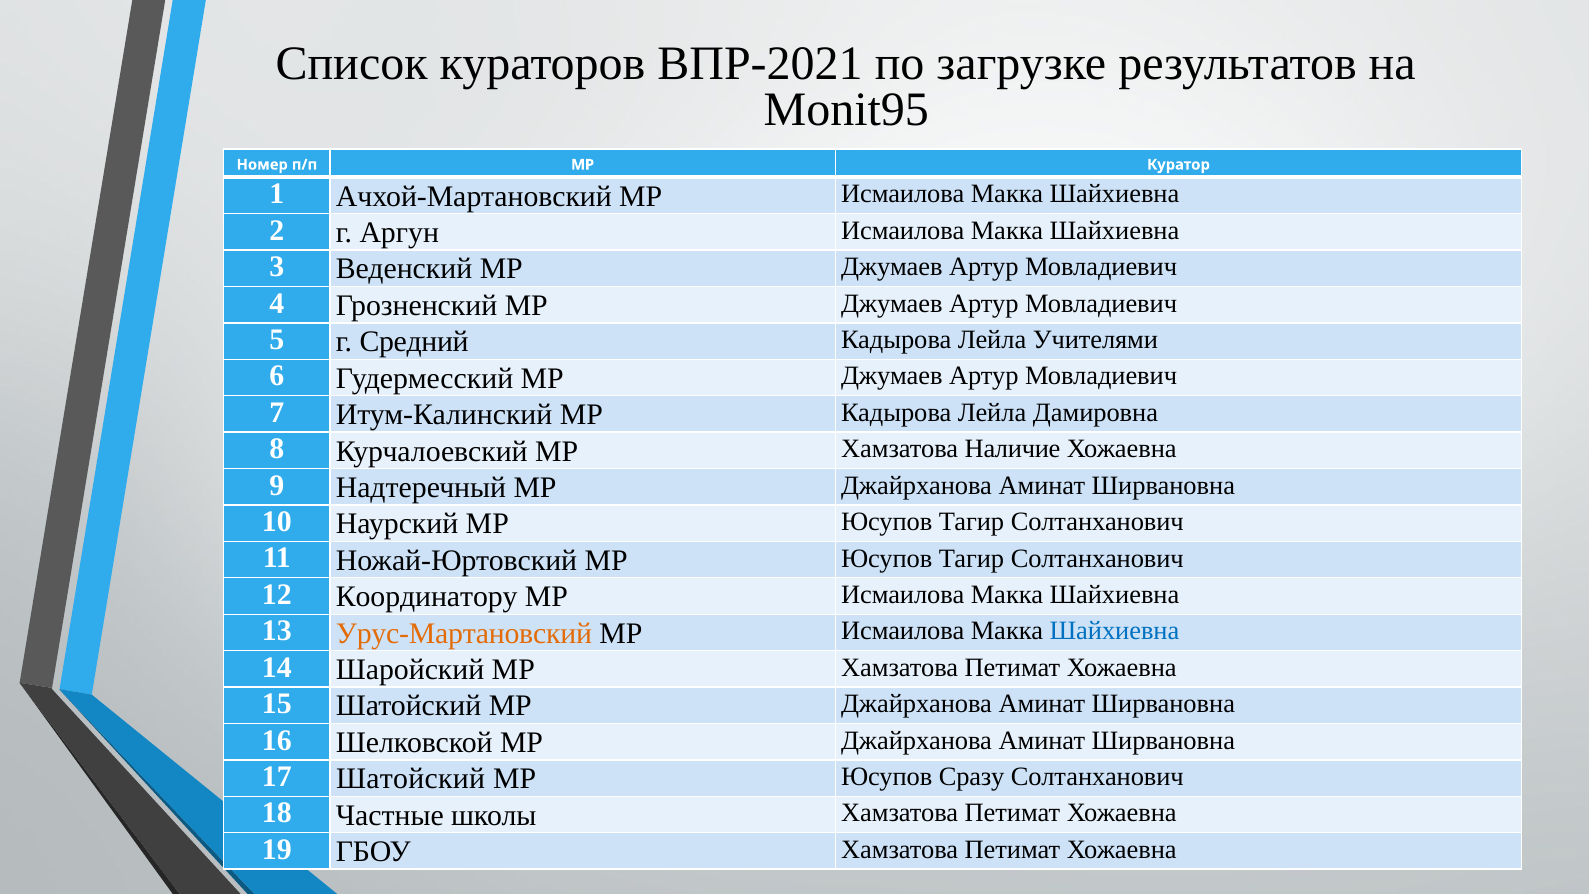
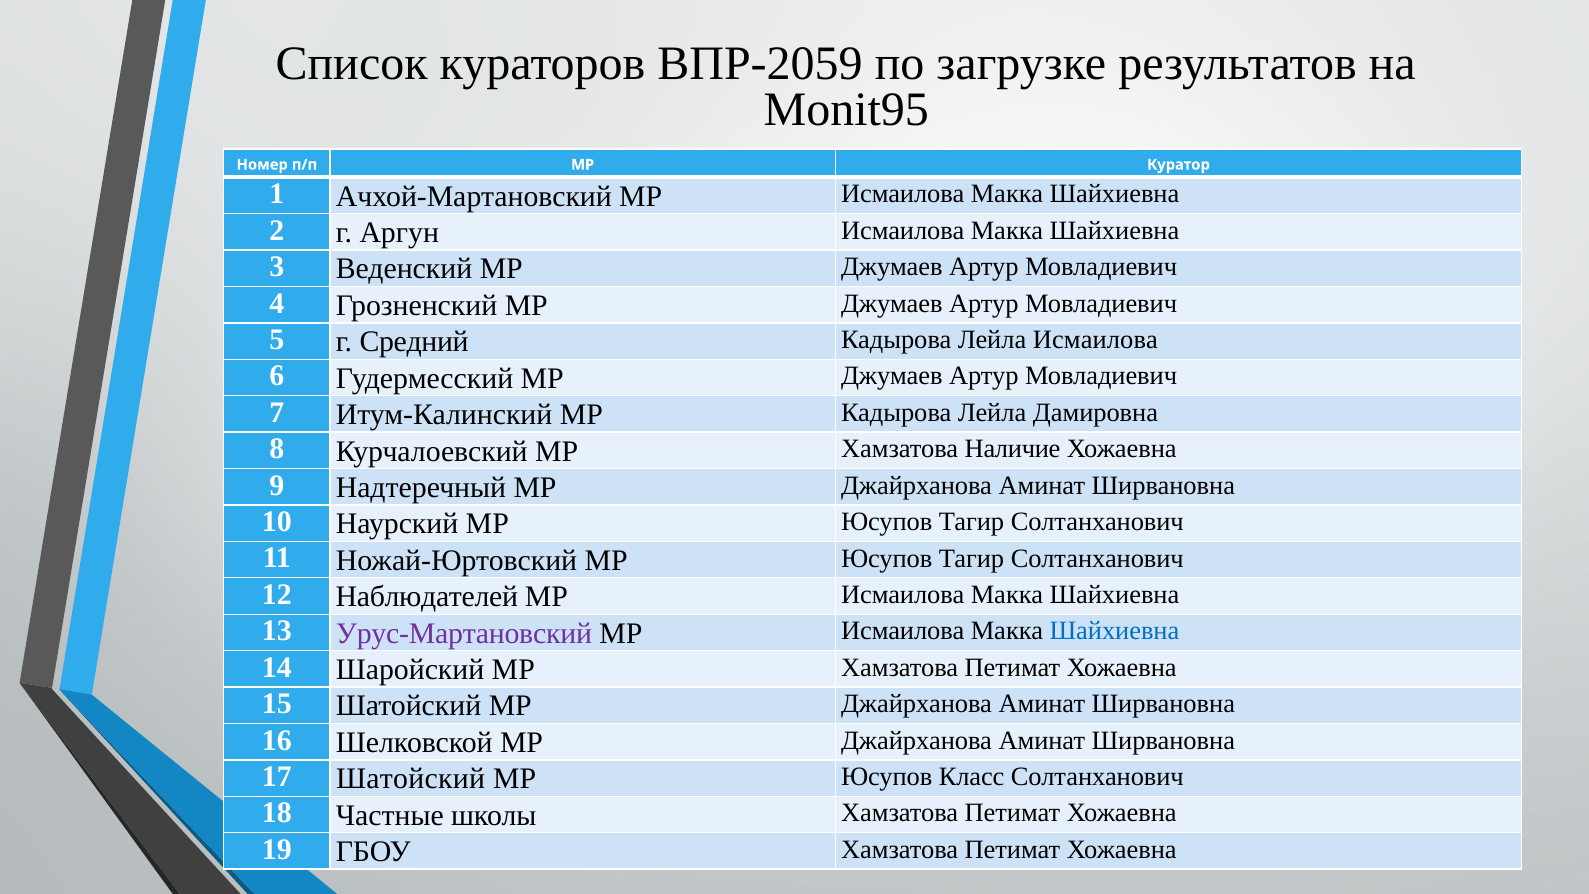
ВПР-2021: ВПР-2021 -> ВПР-2059
Лейла Учителями: Учителями -> Исмаилова
Координатору: Координатору -> Наблюдателей
Урус-Мартановский colour: orange -> purple
Сразу: Сразу -> Класс
